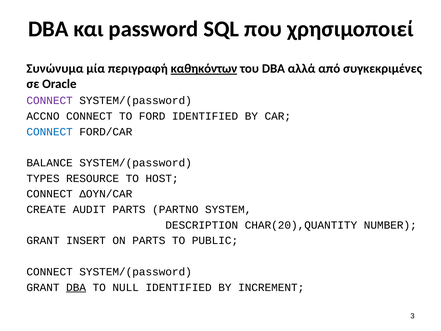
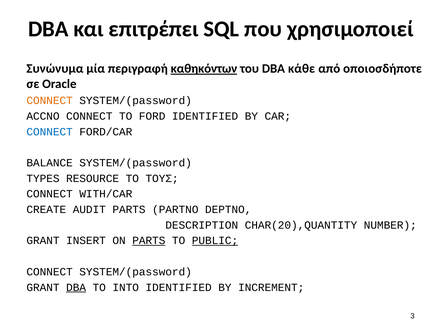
password: password -> επιτρέπει
αλλά: αλλά -> κάθε
συγκεκριμένες: συγκεκριμένες -> οποιοσδήποτε
CONNECT at (50, 101) colour: purple -> orange
HOST: HOST -> ΤΟΥΣ
ΔΟΥΝ/CAR: ΔΟΥΝ/CAR -> WITH/CAR
SYSTEM: SYSTEM -> DEPTNO
PARTS at (149, 241) underline: none -> present
PUBLIC underline: none -> present
NULL: NULL -> INTO
